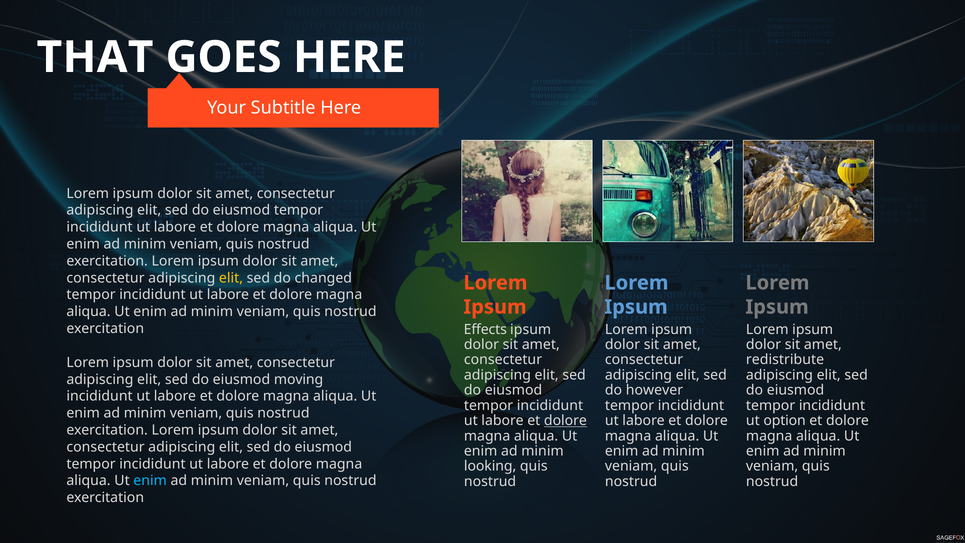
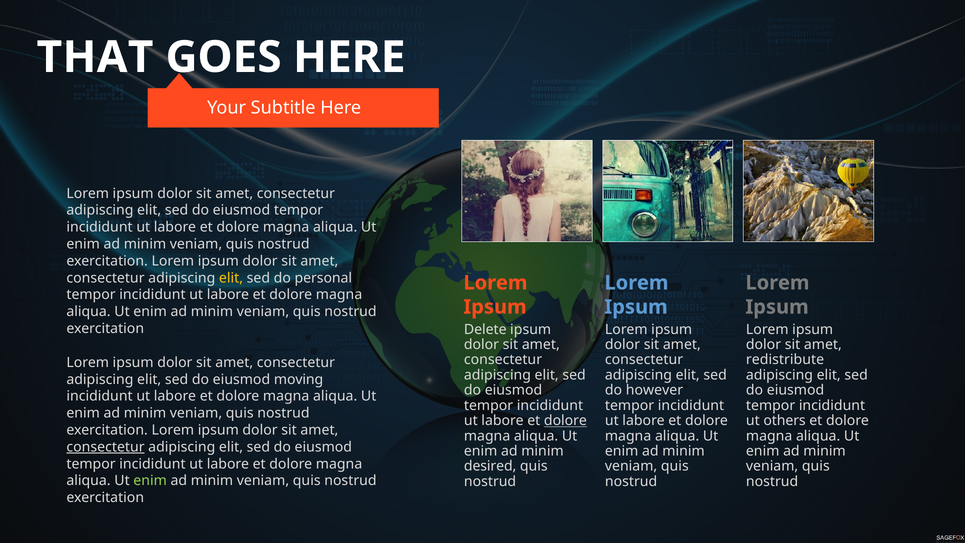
changed: changed -> personal
Effects: Effects -> Delete
option: option -> others
consectetur at (106, 447) underline: none -> present
looking: looking -> desired
enim at (150, 481) colour: light blue -> light green
